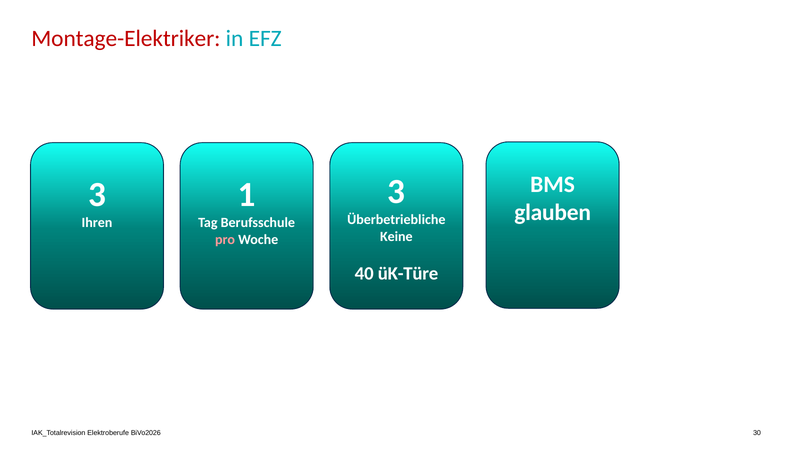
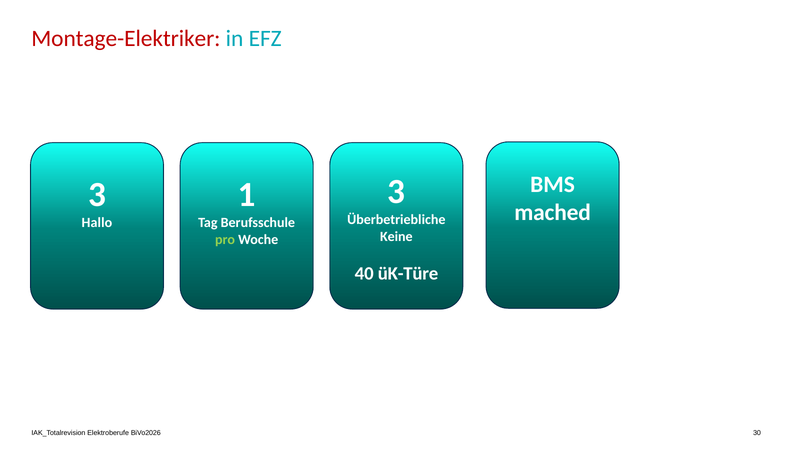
glauben: glauben -> mached
Ihren: Ihren -> Hallo
pro colour: pink -> light green
